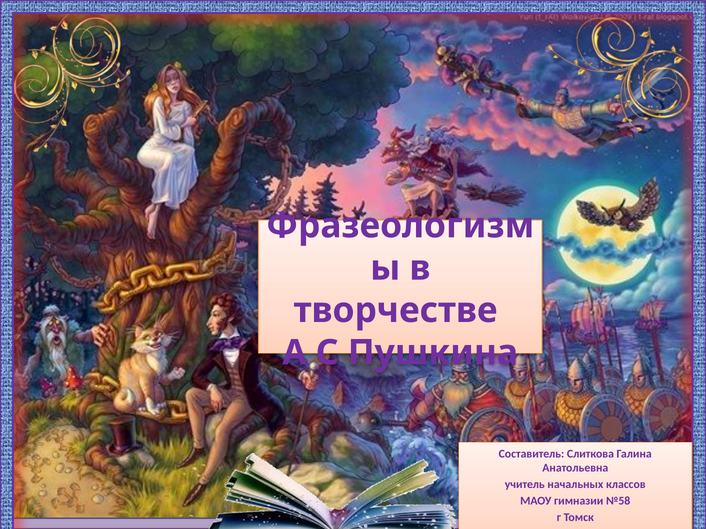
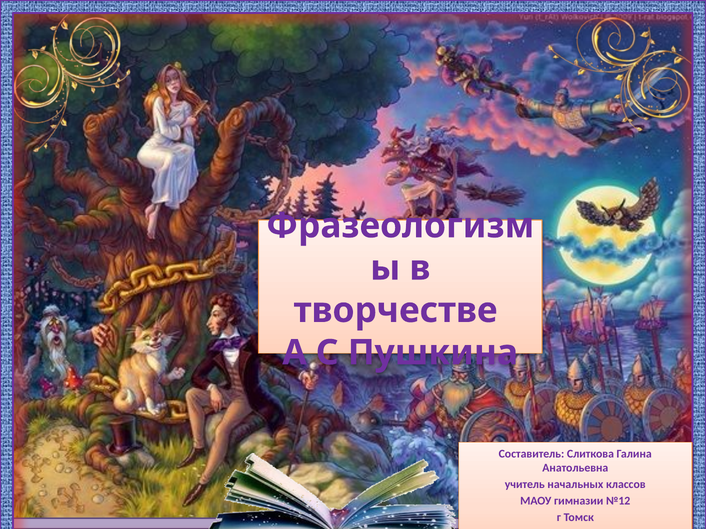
№58: №58 -> №12
